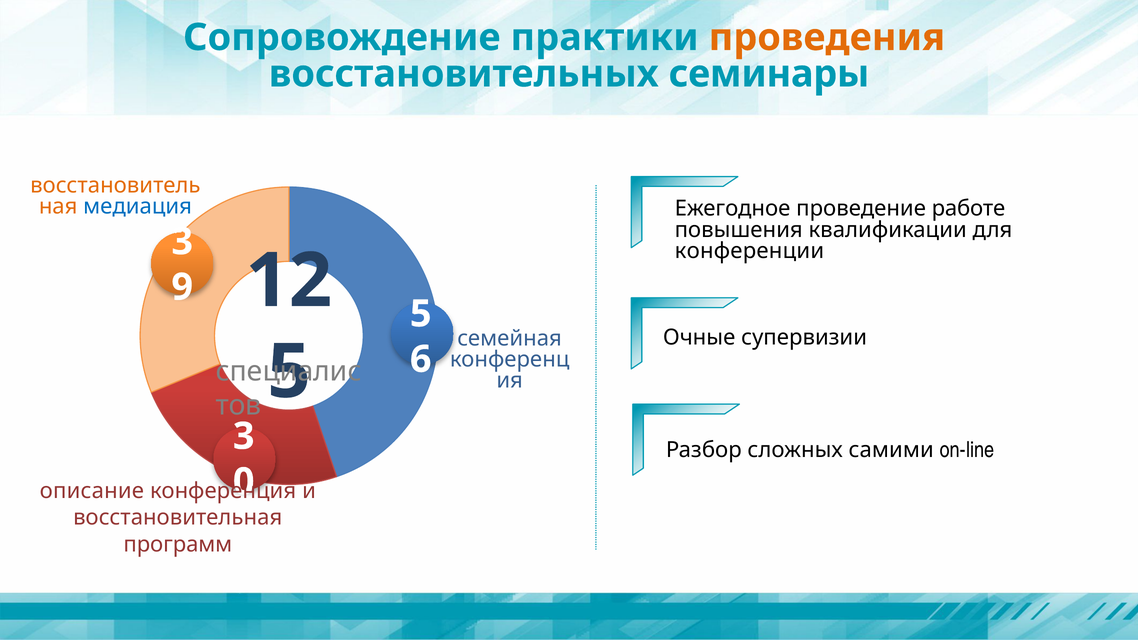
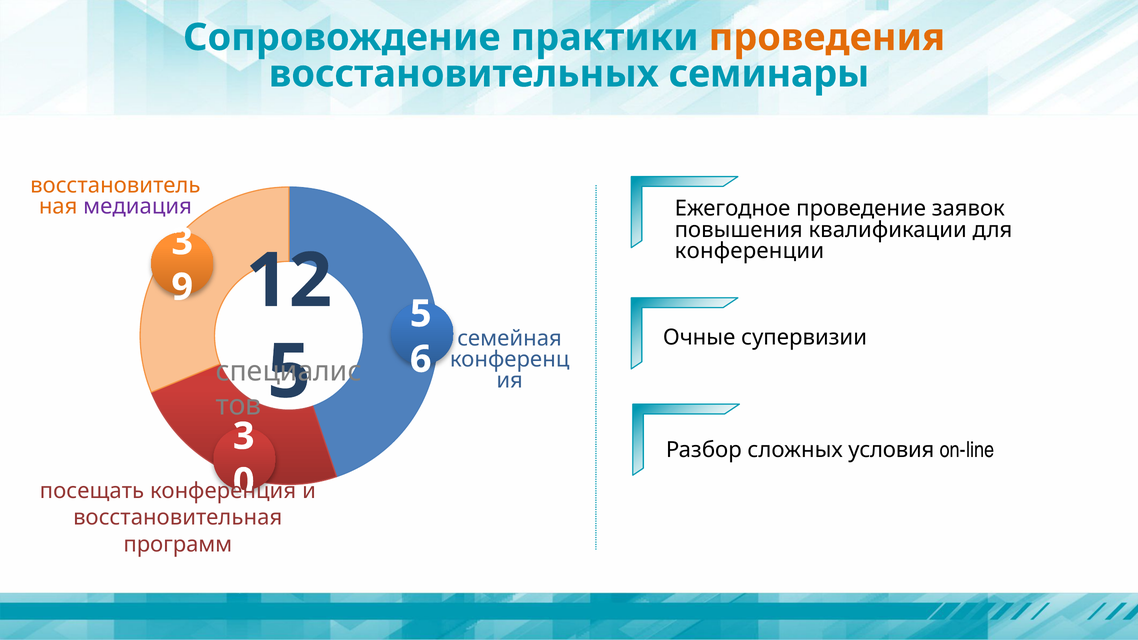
медиация colour: blue -> purple
работе: работе -> заявок
самими: самими -> условия
описание: описание -> посещать
